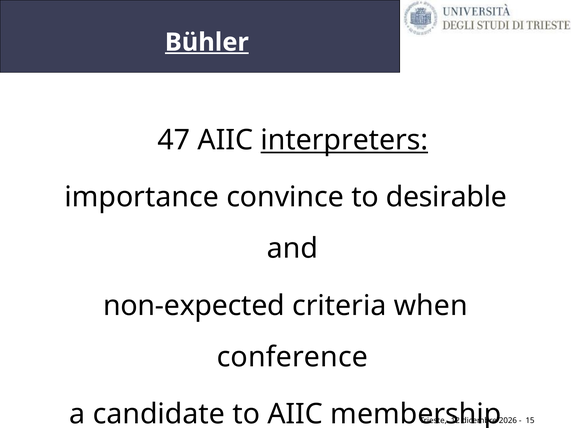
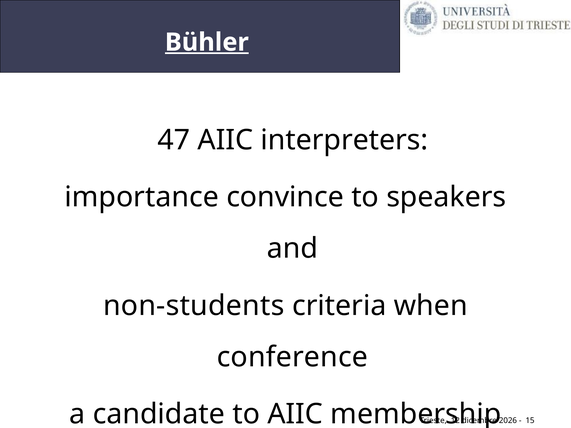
interpreters underline: present -> none
desirable: desirable -> speakers
non-expected: non-expected -> non-students
